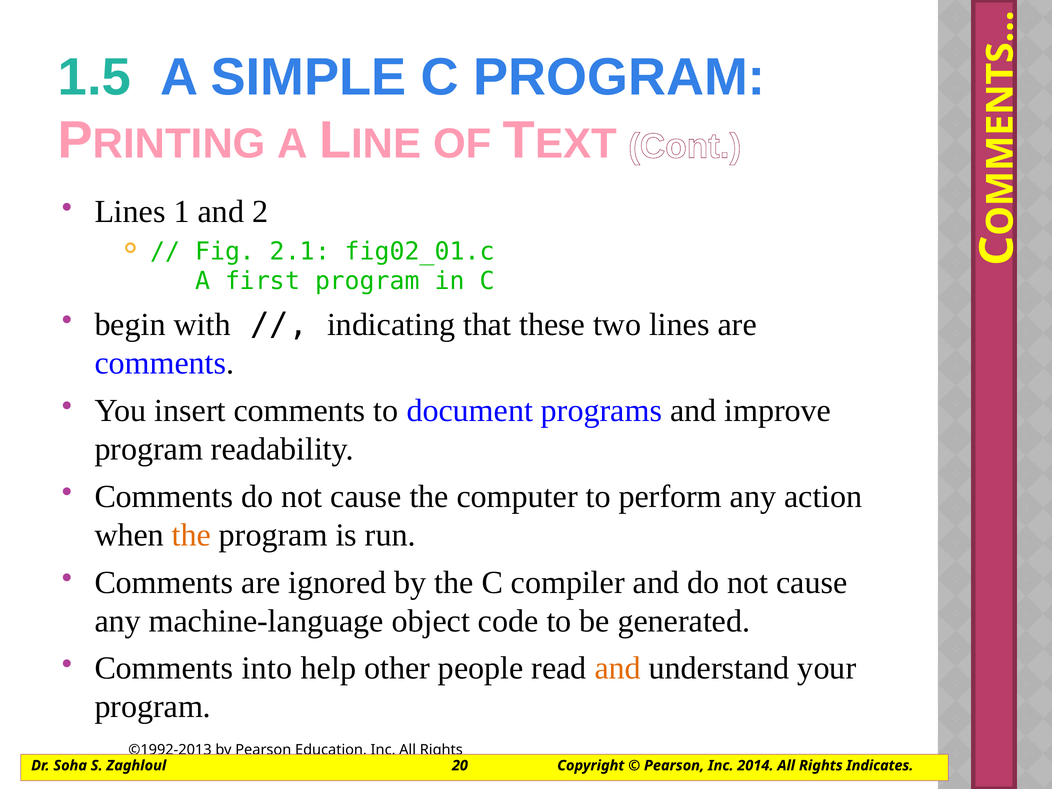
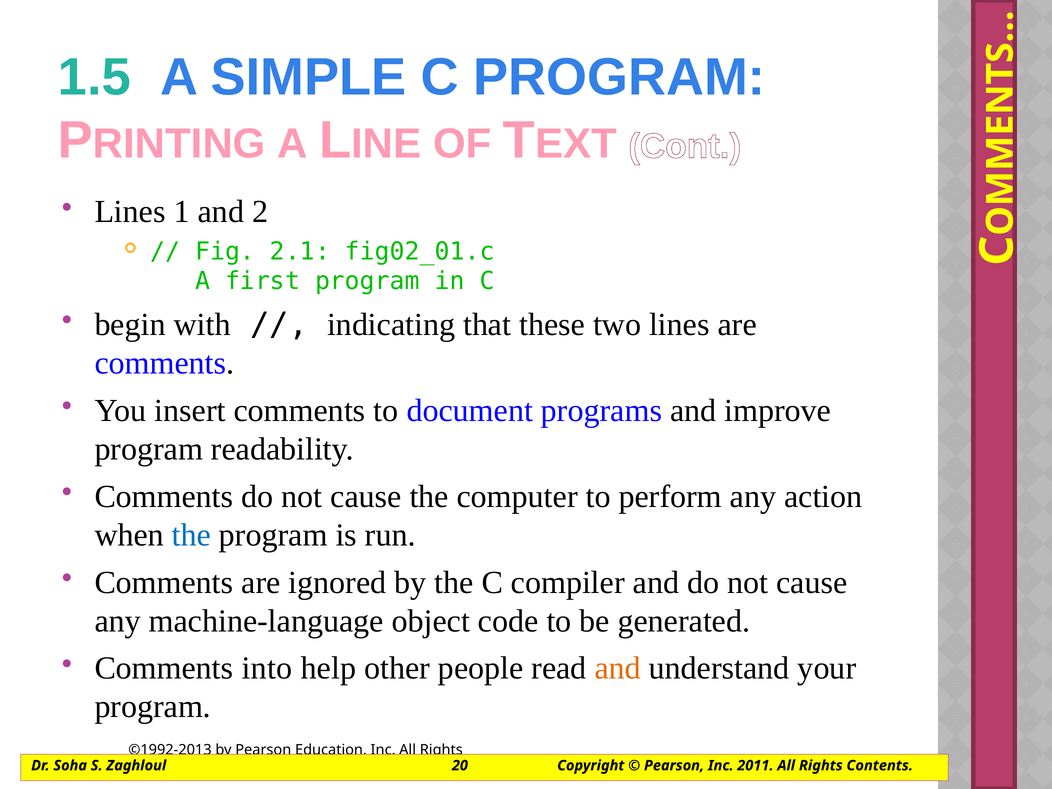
the at (191, 535) colour: orange -> blue
2014: 2014 -> 2011
Indicates: Indicates -> Contents
